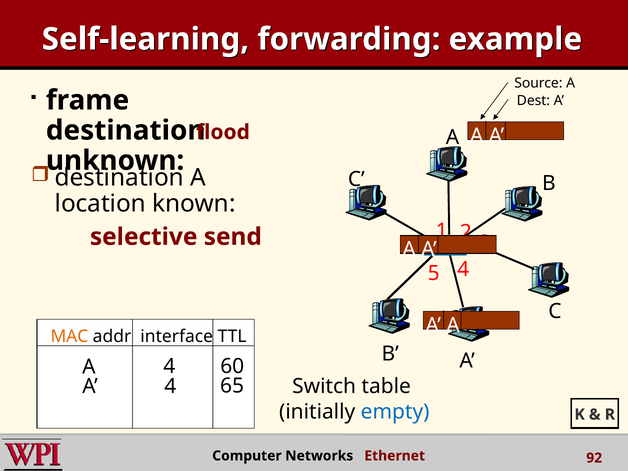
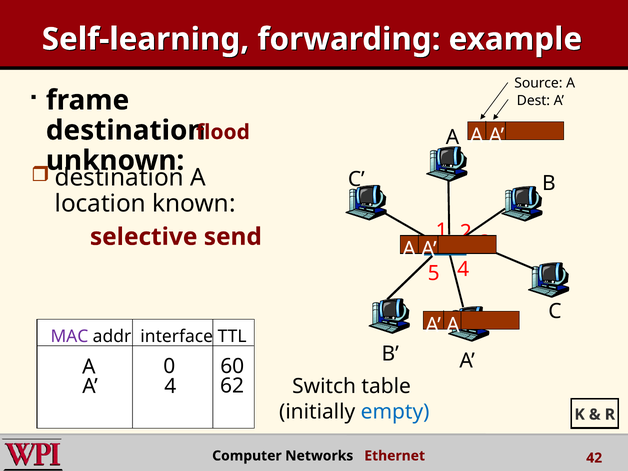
MAC colour: orange -> purple
4 at (169, 367): 4 -> 0
65: 65 -> 62
92: 92 -> 42
